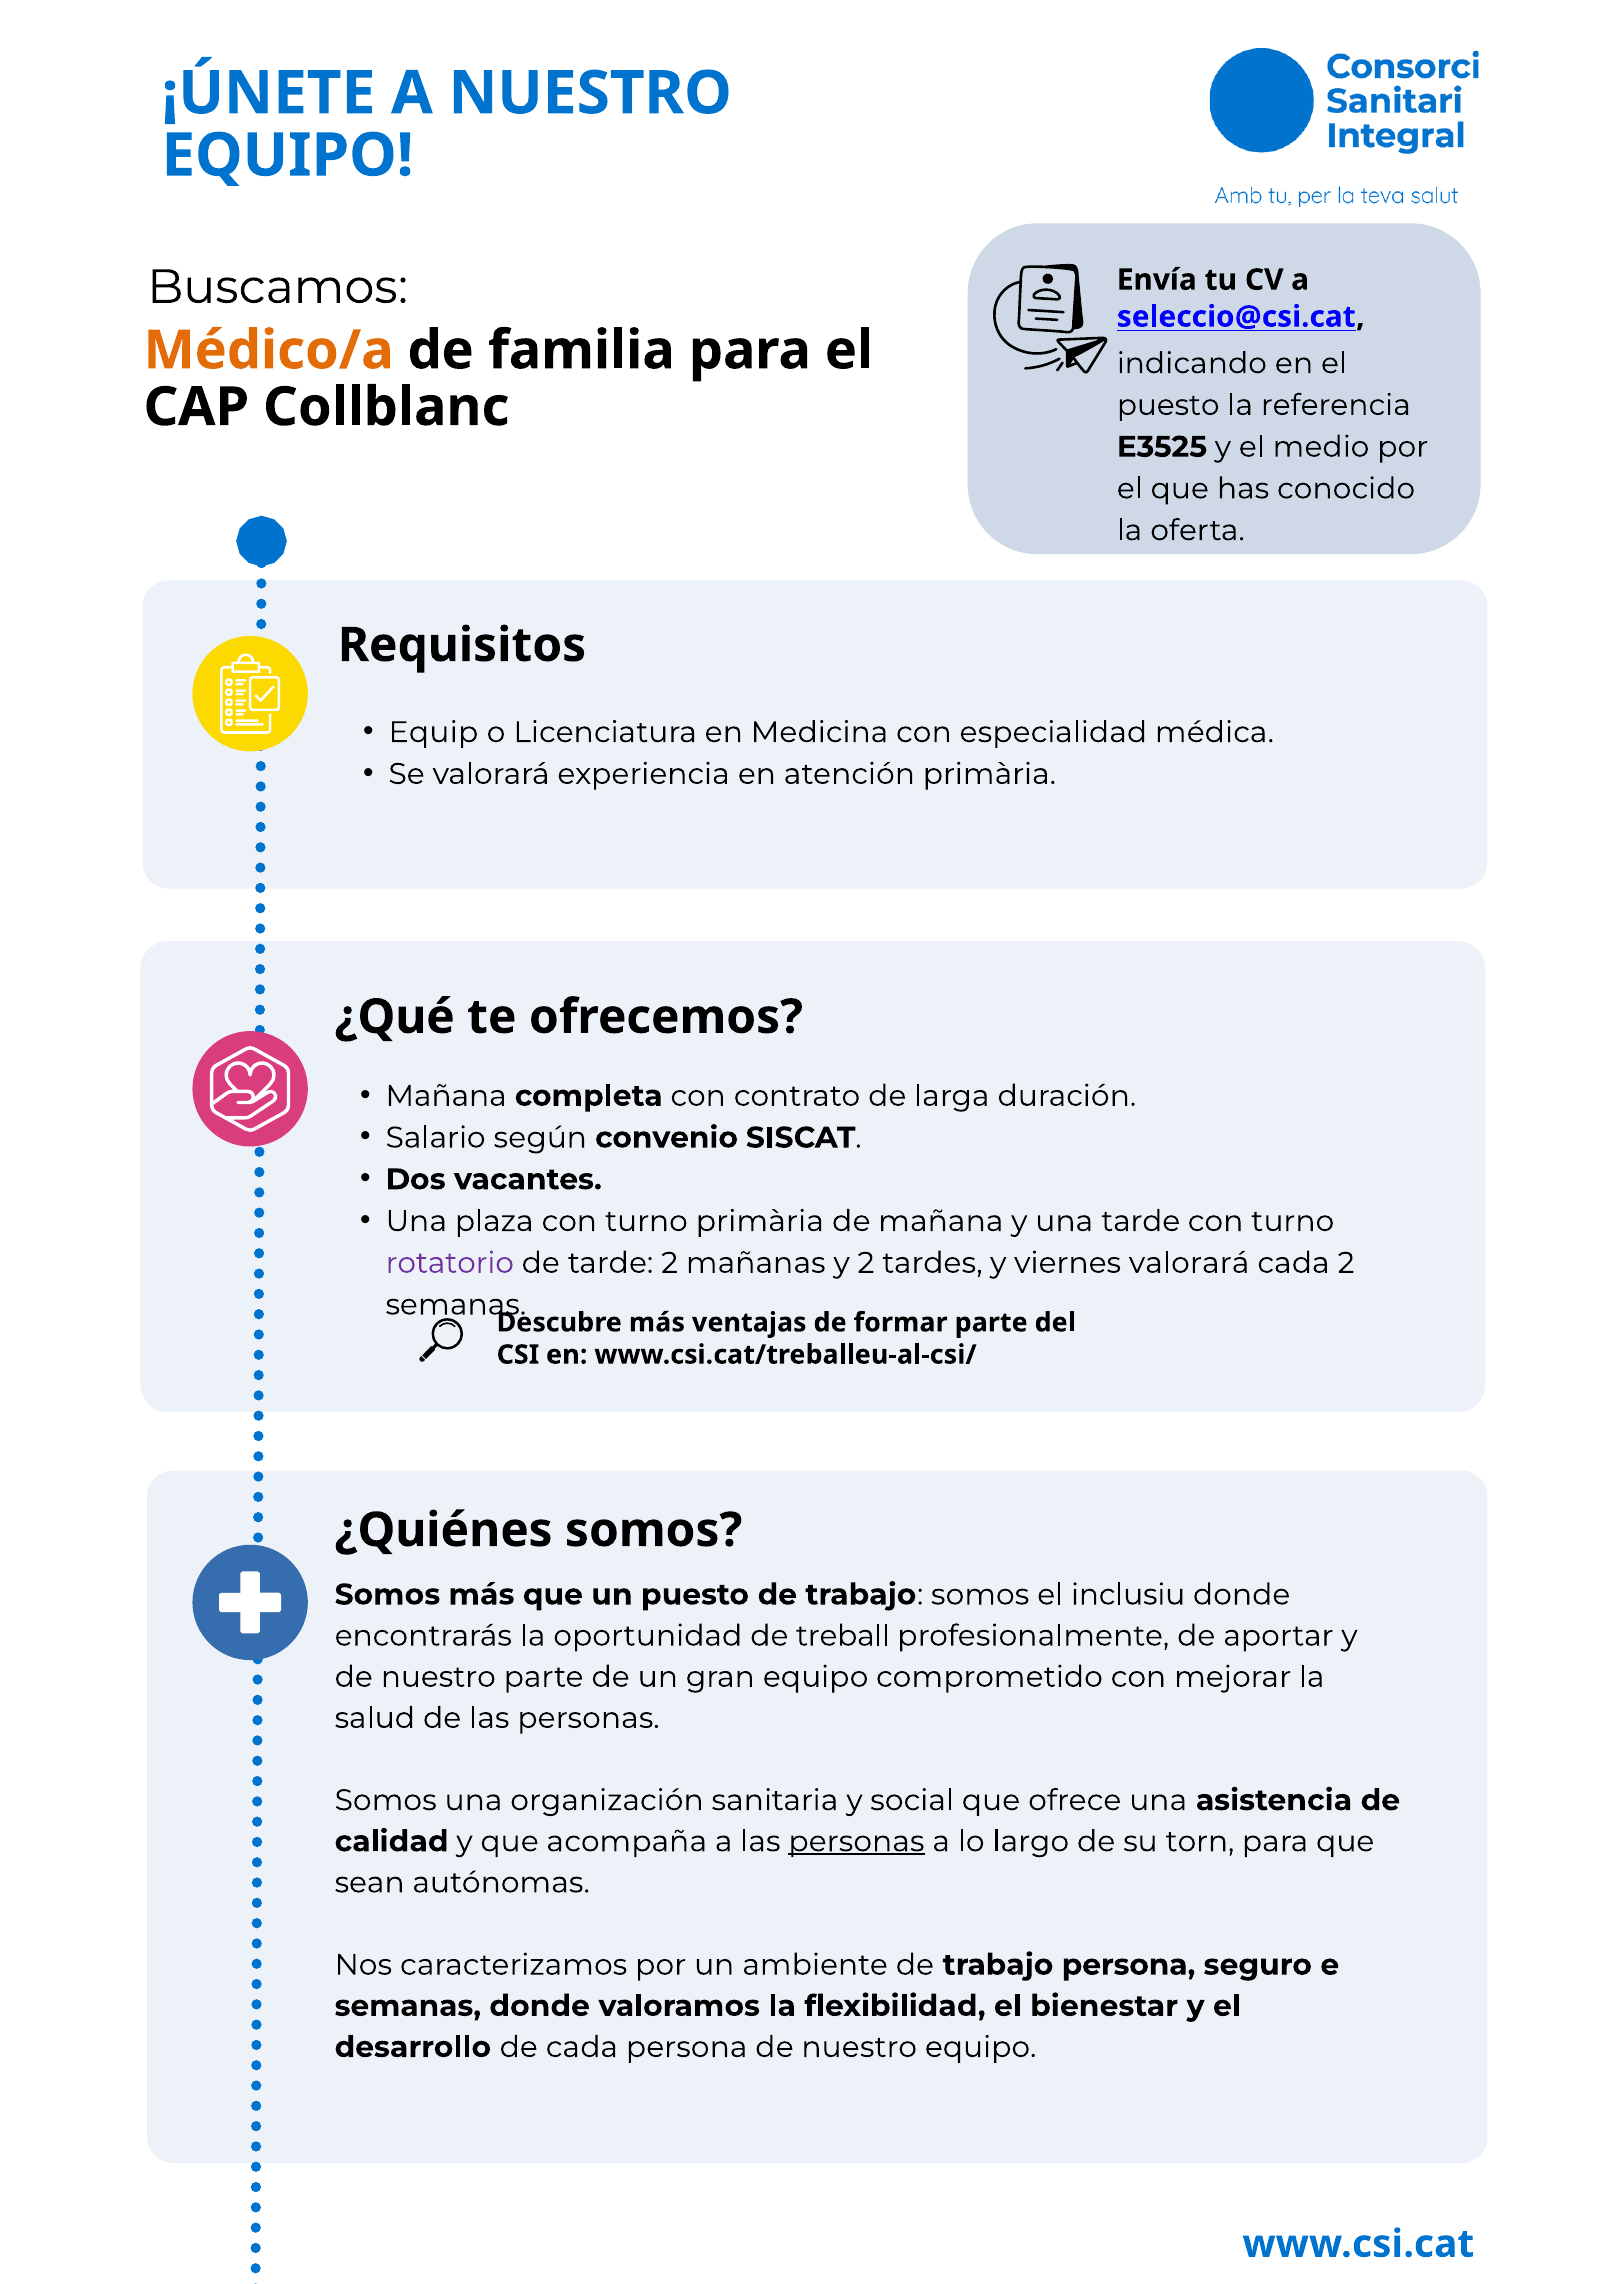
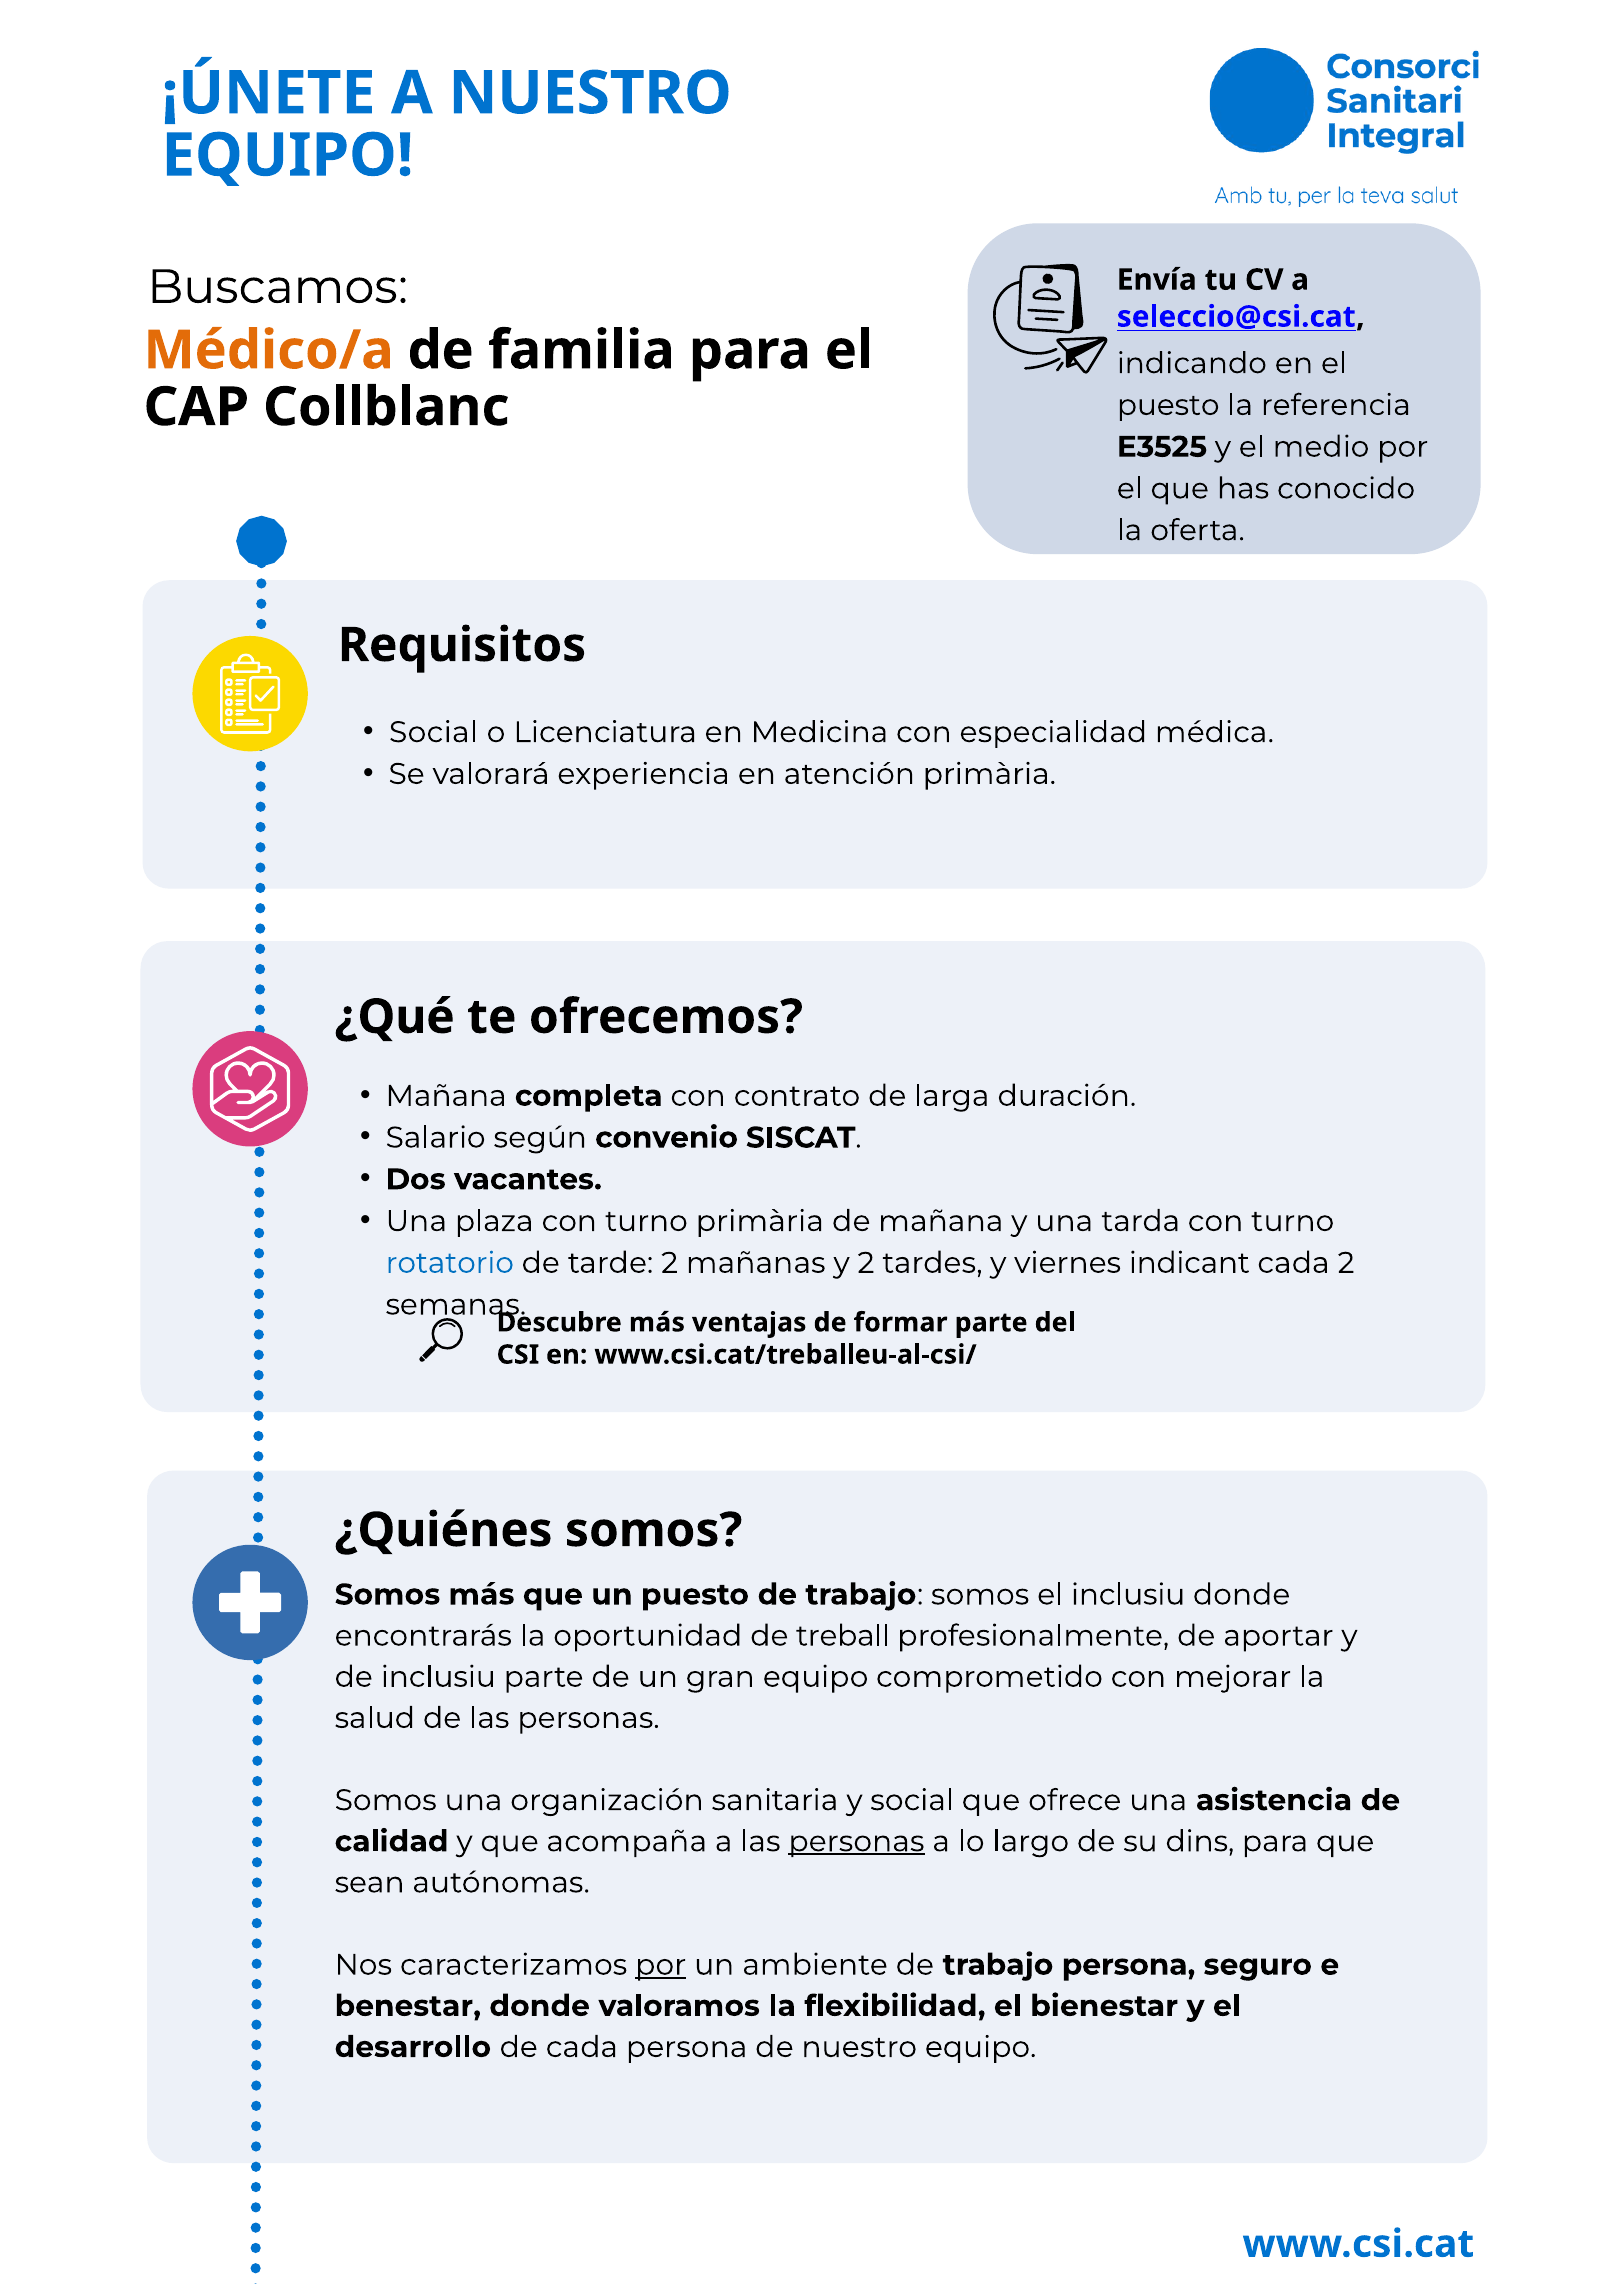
Equip at (433, 732): Equip -> Social
una tarde: tarde -> tarda
rotatorio colour: purple -> blue
viernes valorará: valorará -> indicant
nuestro at (438, 1677): nuestro -> inclusiu
torn: torn -> dins
por at (661, 1965) underline: none -> present
semanas at (408, 2006): semanas -> benestar
